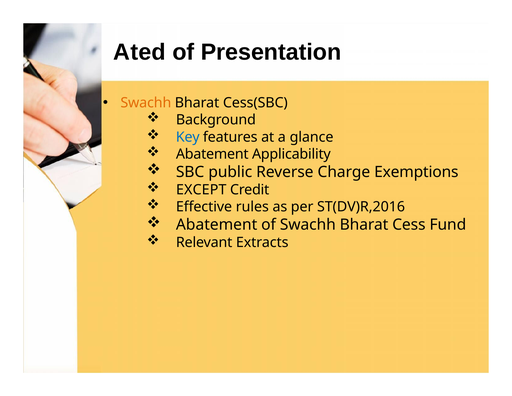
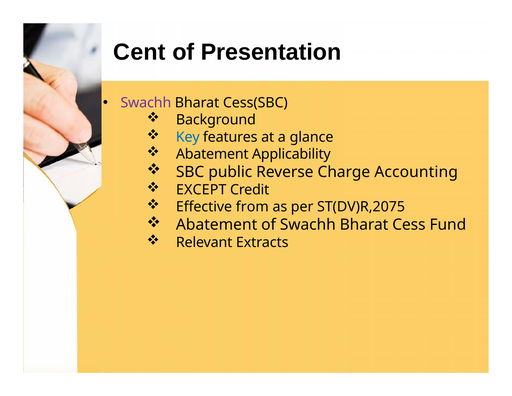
Ated: Ated -> Cent
Swachh at (146, 103) colour: orange -> purple
Exemptions: Exemptions -> Accounting
rules: rules -> from
ST(DV)R,2016: ST(DV)R,2016 -> ST(DV)R,2075
